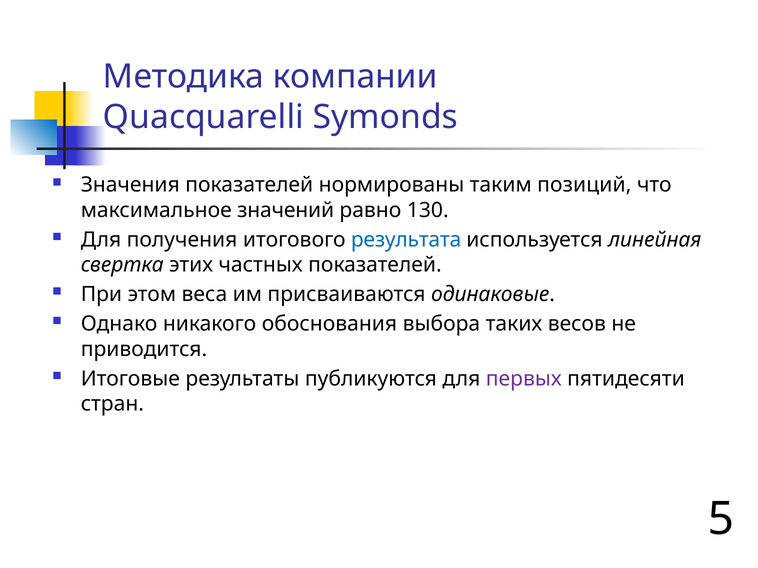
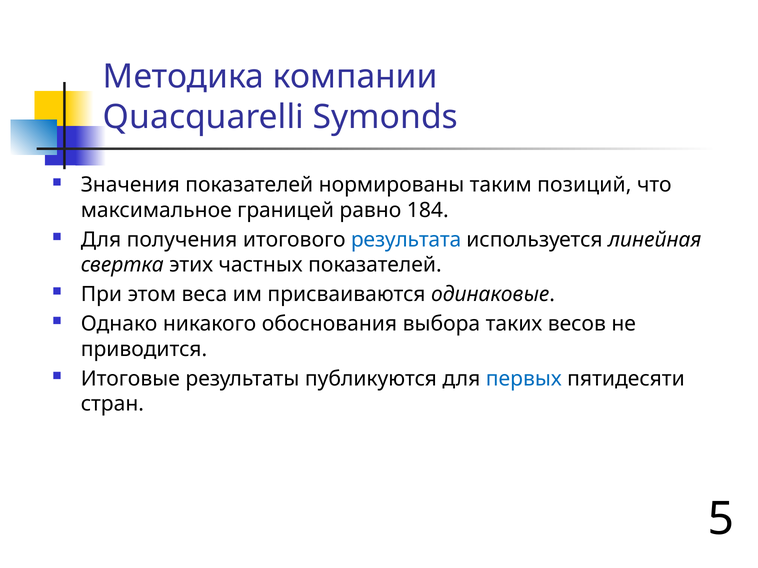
значений: значений -> границей
130: 130 -> 184
первых colour: purple -> blue
